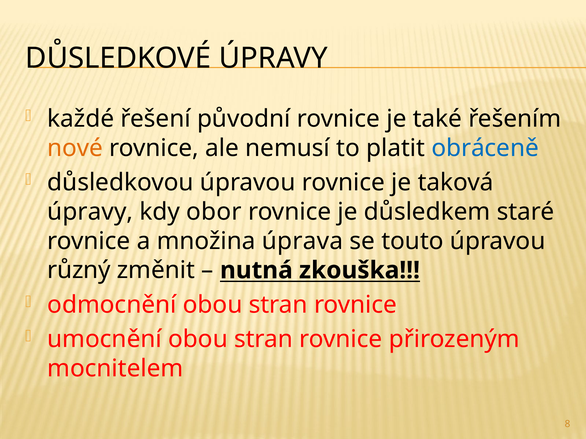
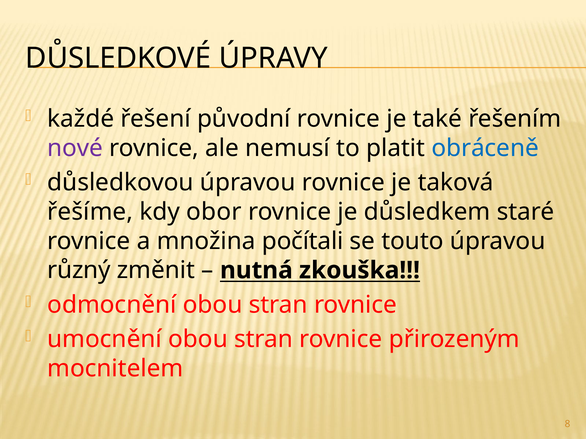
nové colour: orange -> purple
úpravy at (90, 212): úpravy -> řešíme
úprava: úprava -> počítali
